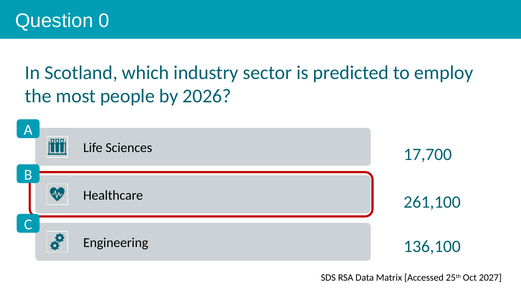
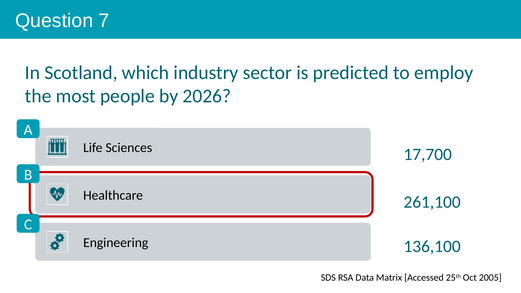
0: 0 -> 7
2027: 2027 -> 2005
